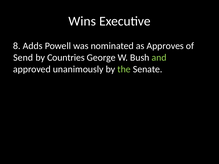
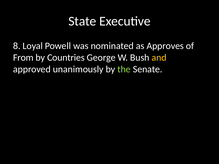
Wins: Wins -> State
Adds: Adds -> Loyal
Send: Send -> From
and colour: light green -> yellow
